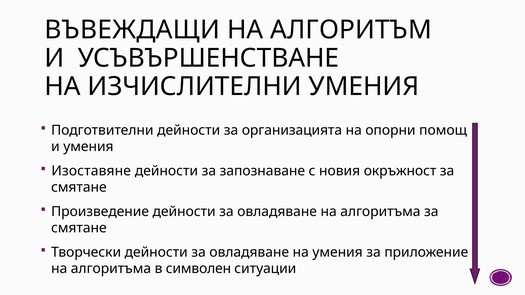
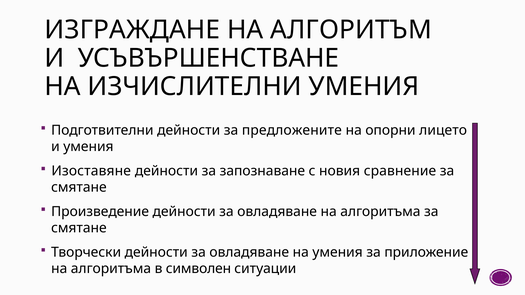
ВЪВЕЖДАЩИ: ВЪВЕЖДАЩИ -> ИЗГРАЖДАНЕ
организацията: организацията -> предложените
помощ: помощ -> лицето
окръжност: окръжност -> сравнение
